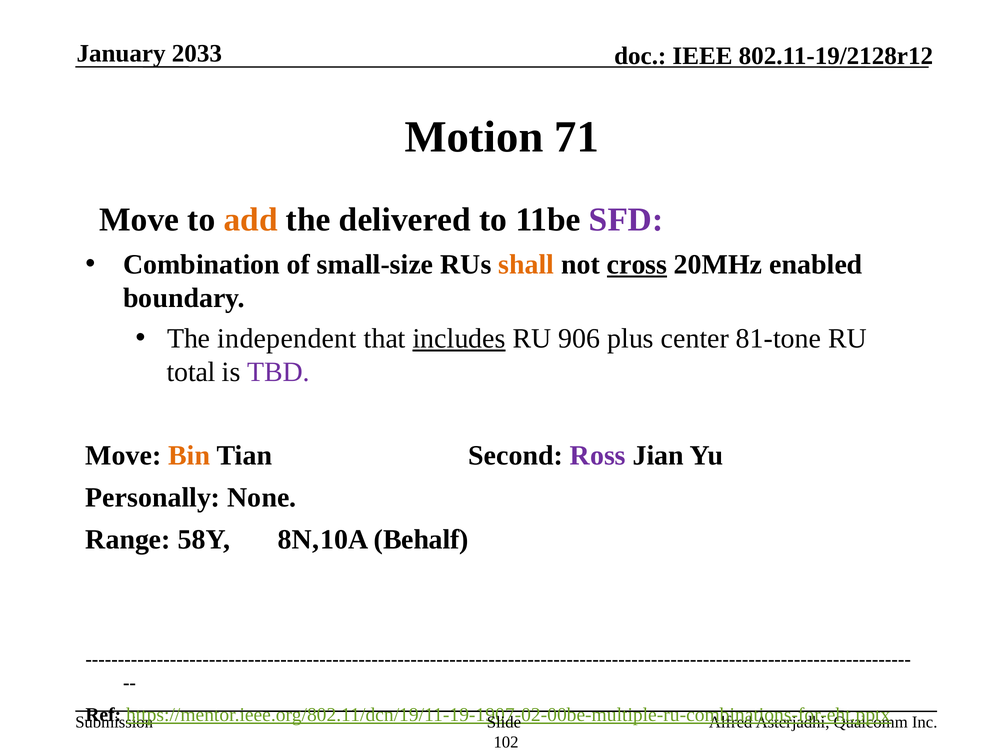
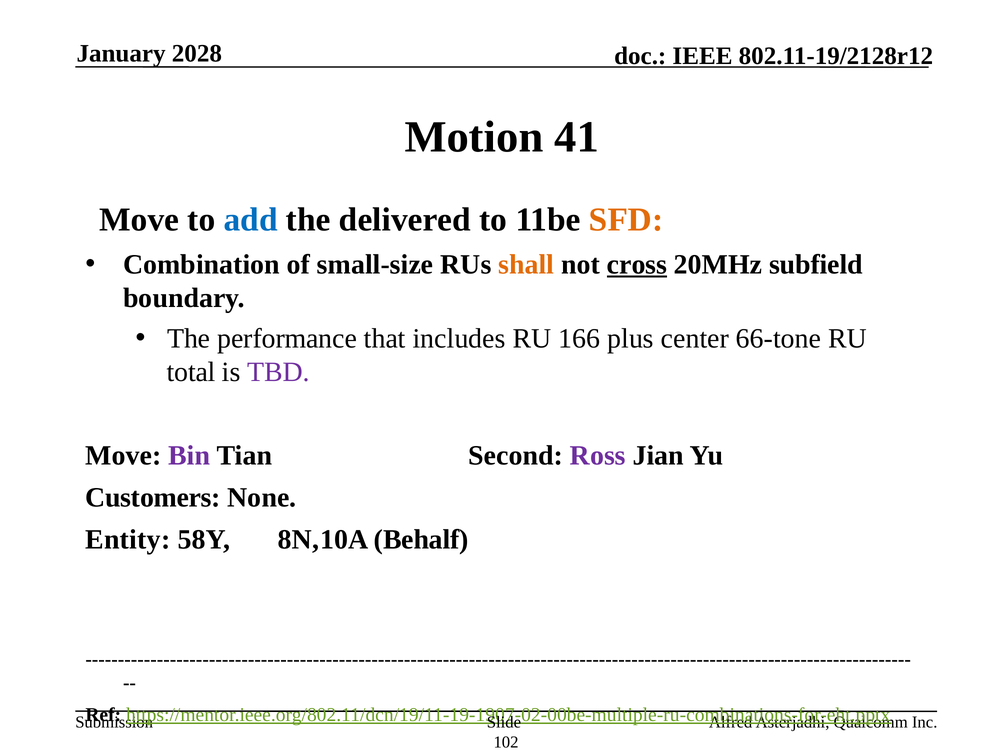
2033: 2033 -> 2028
71: 71 -> 41
add colour: orange -> blue
SFD colour: purple -> orange
enabled: enabled -> subfield
independent: independent -> performance
includes underline: present -> none
906: 906 -> 166
81-tone: 81-tone -> 66-tone
Bin colour: orange -> purple
Personally: Personally -> Customers
Range: Range -> Entity
